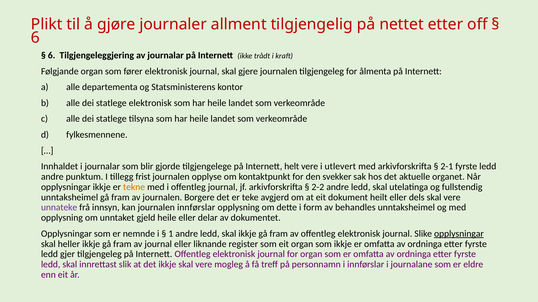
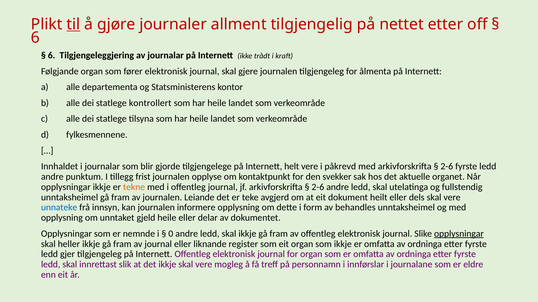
til underline: none -> present
statlege elektronisk: elektronisk -> kontrollert
utlevert: utlevert -> påkrevd
2-1 at (447, 167): 2-1 -> 2-6
2-2 at (318, 187): 2-2 -> 2-6
Borgere: Borgere -> Leiande
unnateke colour: purple -> blue
journalen innførslar: innførslar -> informere
1: 1 -> 0
